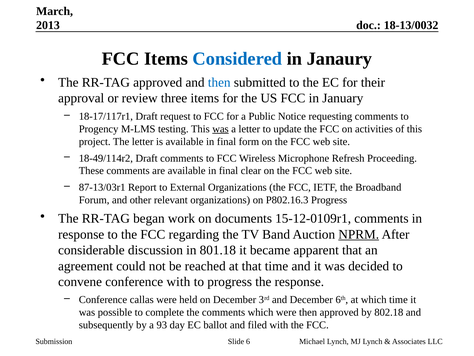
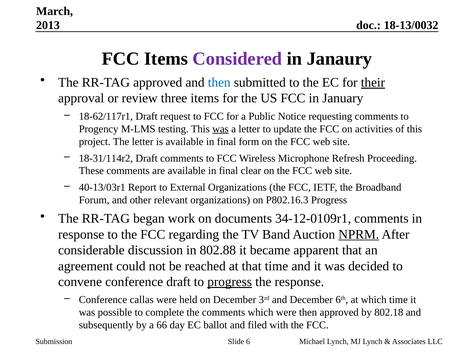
Considered colour: blue -> purple
their underline: none -> present
18-17/117r1: 18-17/117r1 -> 18-62/117r1
18-49/114r2: 18-49/114r2 -> 18-31/114r2
87-13/03r1: 87-13/03r1 -> 40-13/03r1
15-12-0109r1: 15-12-0109r1 -> 34-12-0109r1
801.18: 801.18 -> 802.88
conference with: with -> draft
progress at (230, 281) underline: none -> present
93: 93 -> 66
